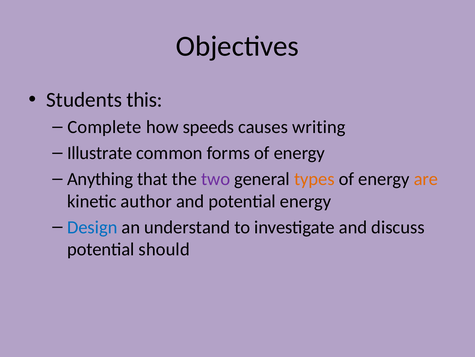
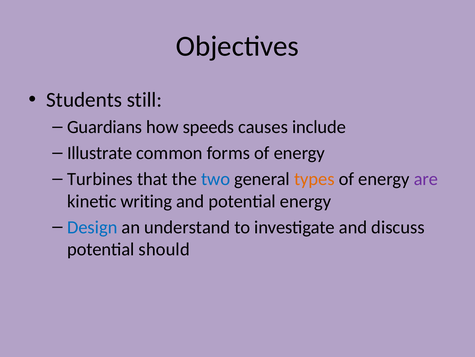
this: this -> still
Complete: Complete -> Guardians
writing: writing -> include
Anything: Anything -> Turbines
two colour: purple -> blue
are colour: orange -> purple
author: author -> writing
